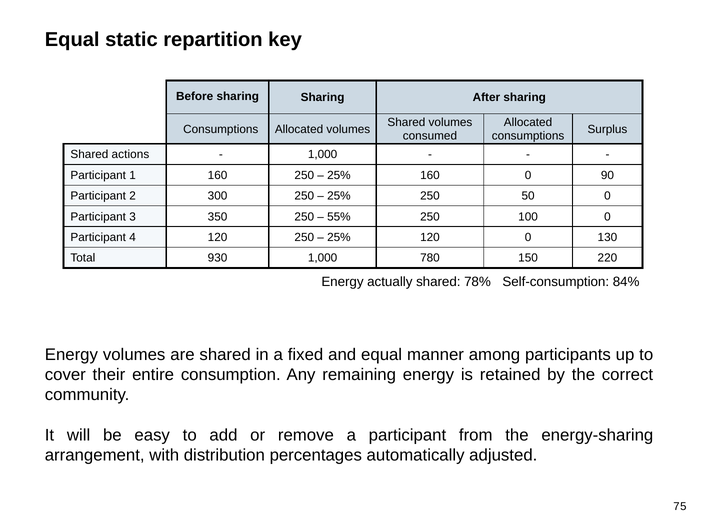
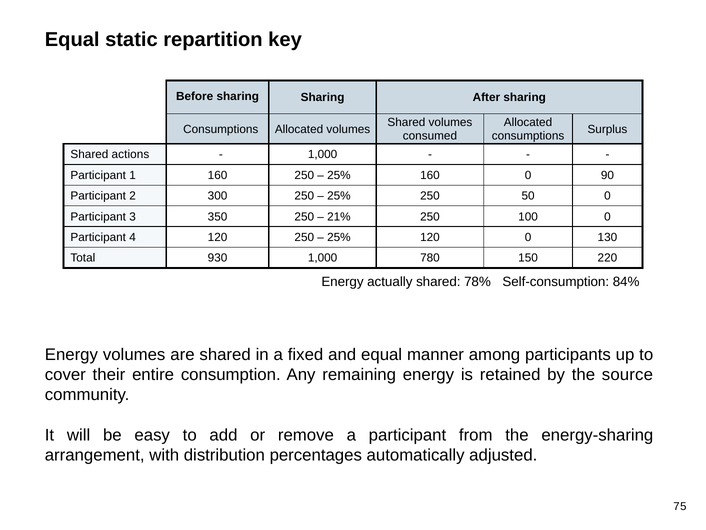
55%: 55% -> 21%
correct: correct -> source
